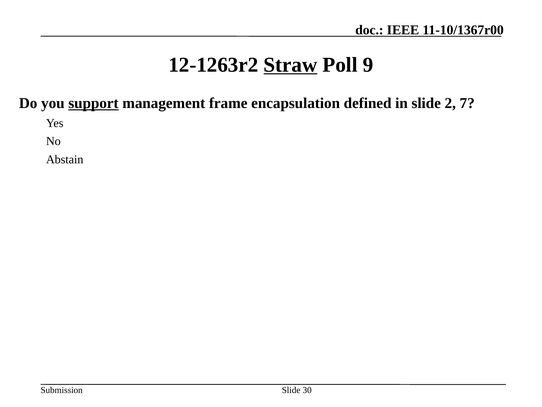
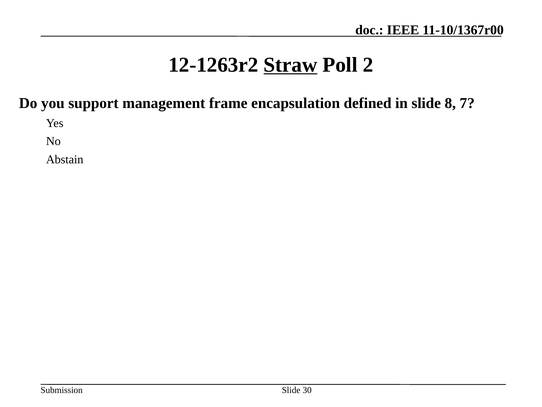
9: 9 -> 2
support underline: present -> none
2: 2 -> 8
